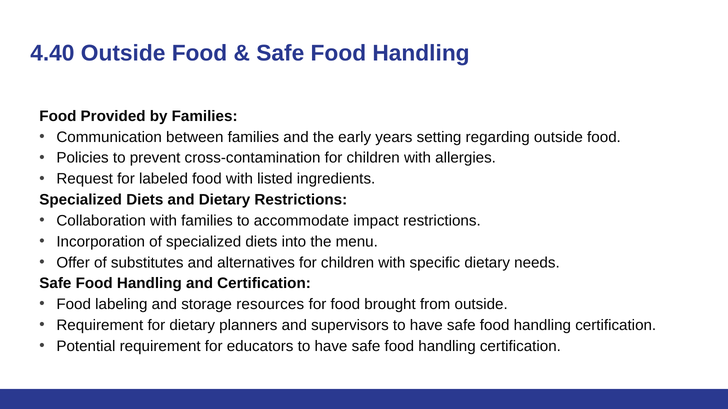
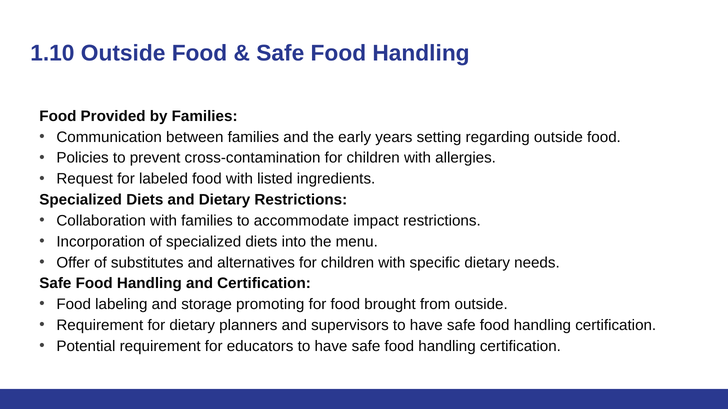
4.40: 4.40 -> 1.10
resources: resources -> promoting
